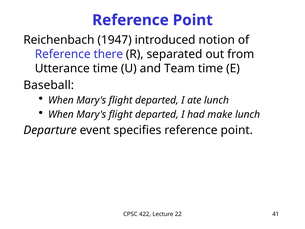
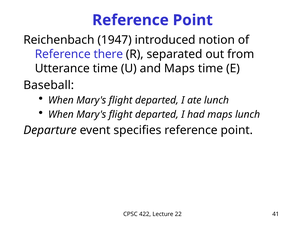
and Team: Team -> Maps
had make: make -> maps
